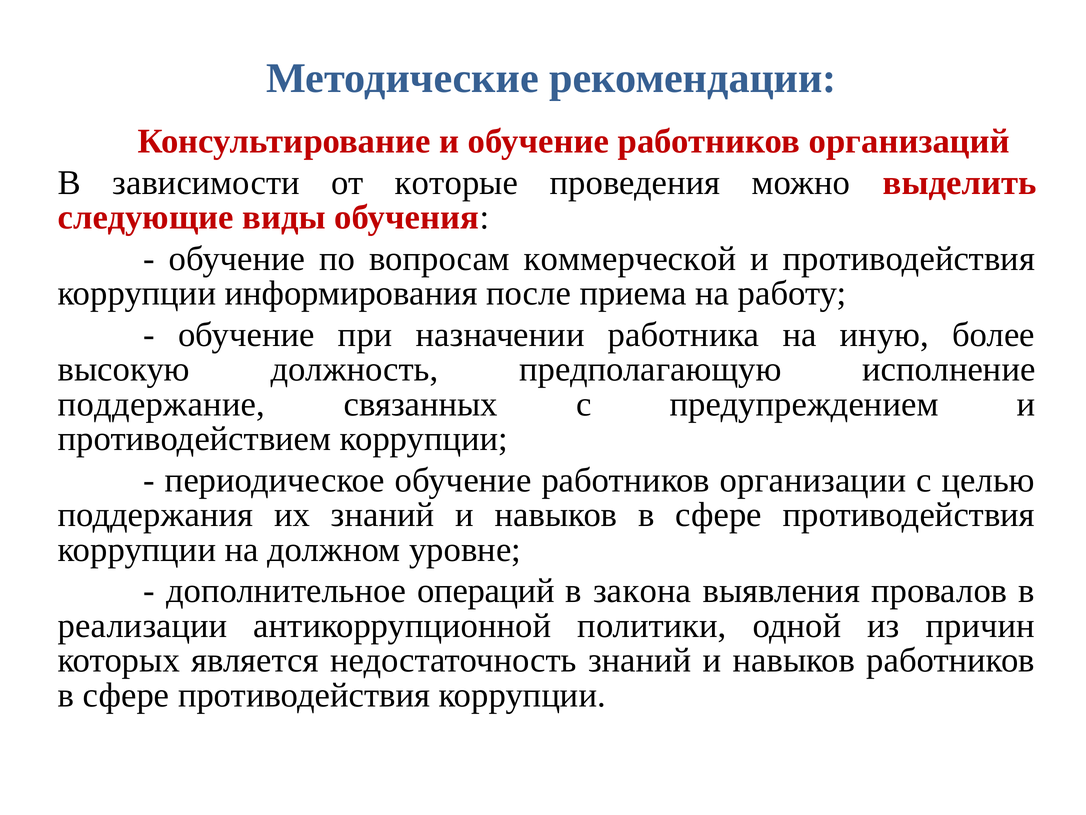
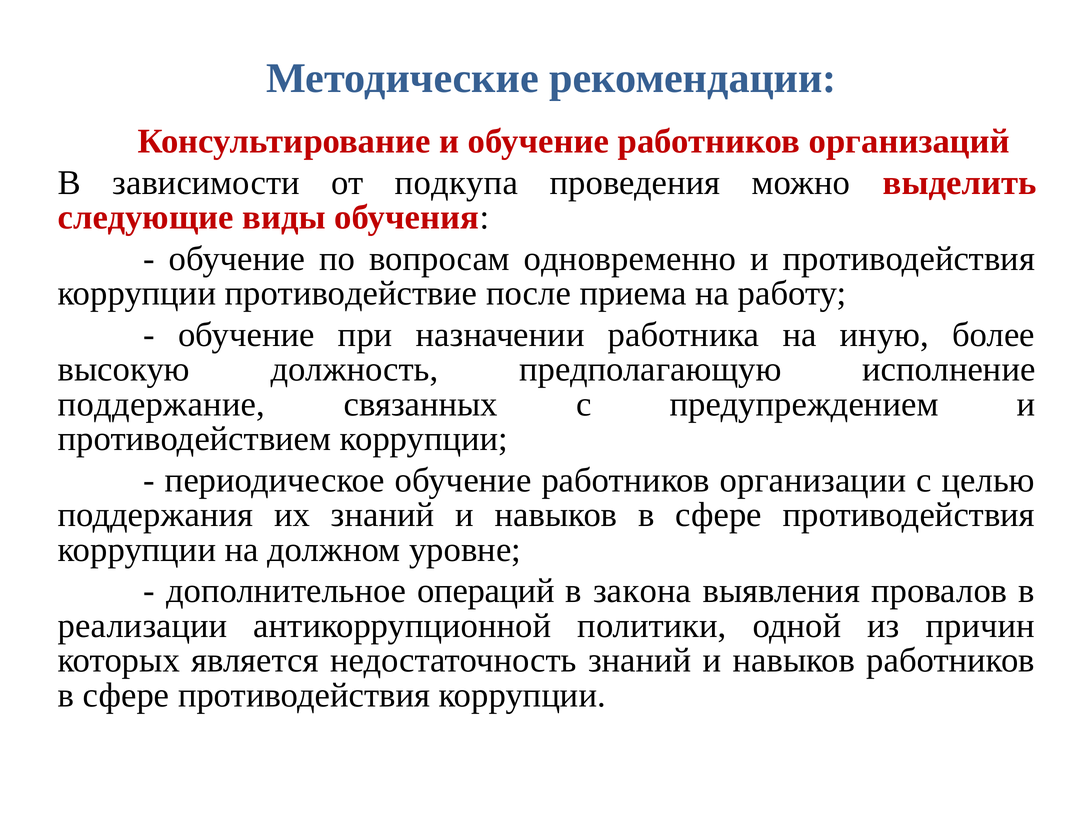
которые: которые -> подкупа
коммерческой: коммерческой -> одновременно
информирования: информирования -> противодействие
